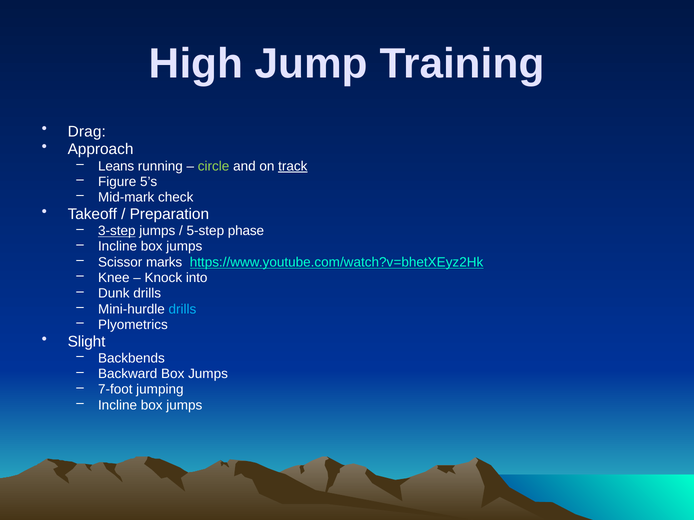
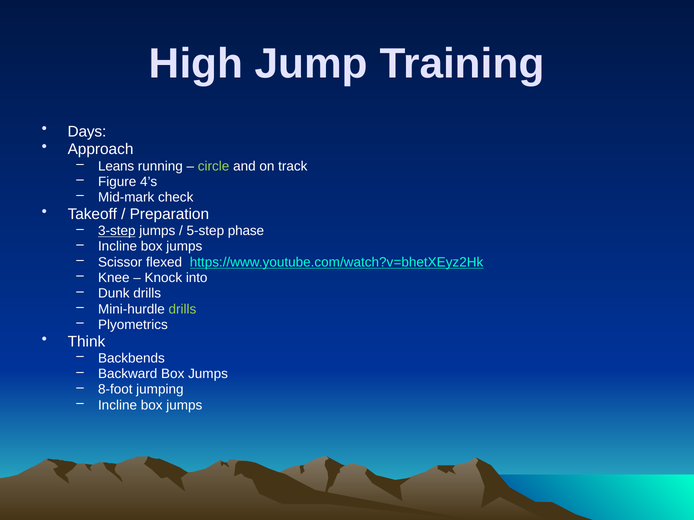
Drag: Drag -> Days
track underline: present -> none
5’s: 5’s -> 4’s
marks: marks -> flexed
drills at (182, 309) colour: light blue -> light green
Slight: Slight -> Think
7-foot: 7-foot -> 8-foot
